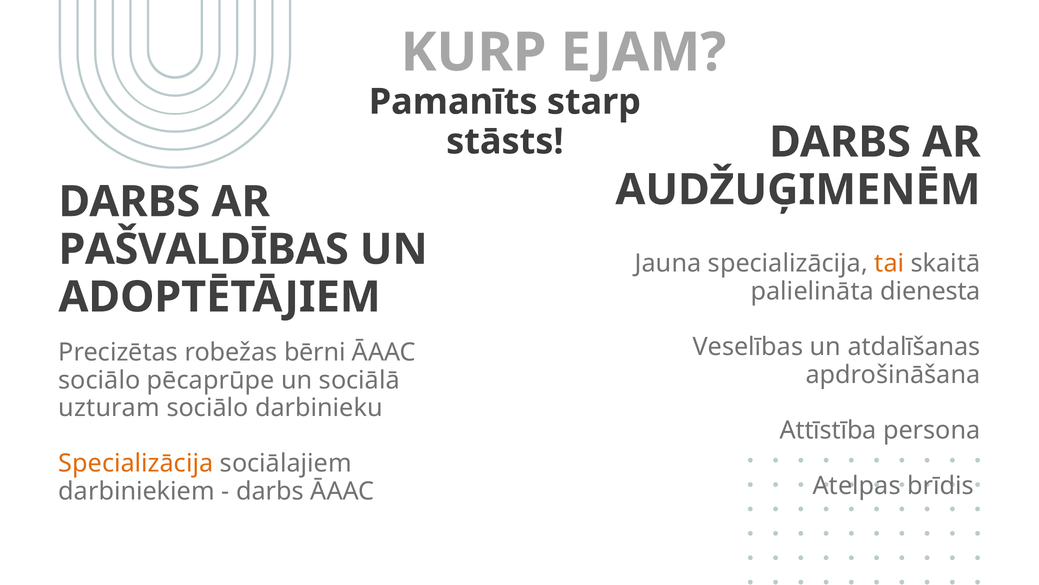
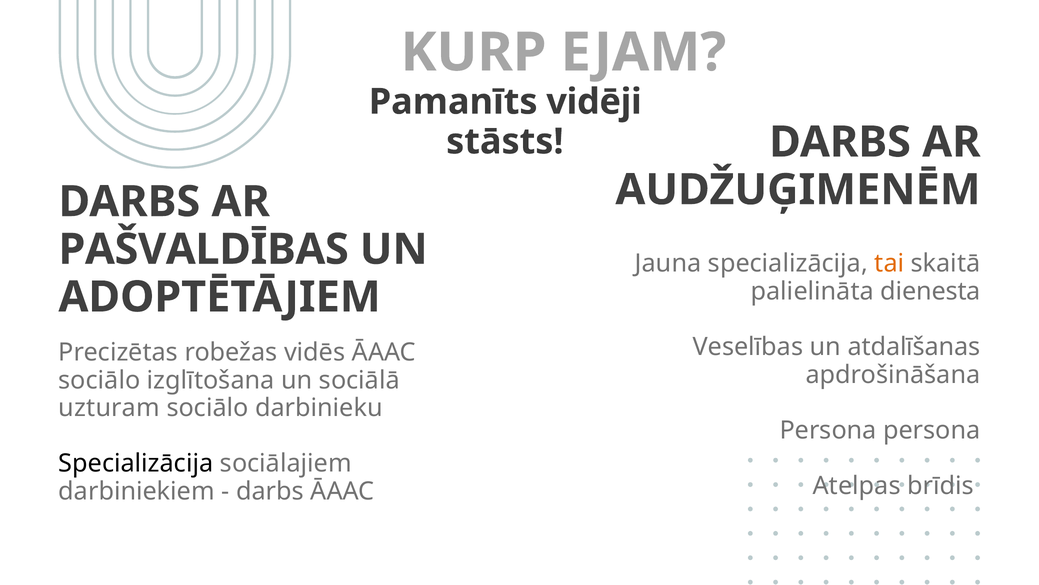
starp: starp -> vidēji
bērni: bērni -> vidēs
pēcaprūpe: pēcaprūpe -> izglītošana
Attīstība at (828, 430): Attīstība -> Persona
Specializācija at (136, 463) colour: orange -> black
